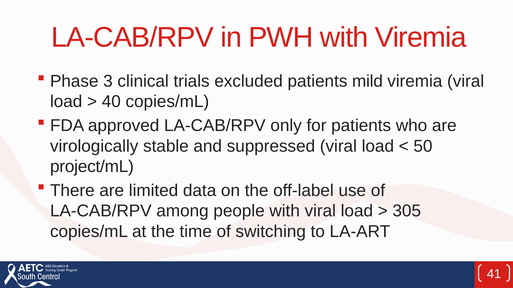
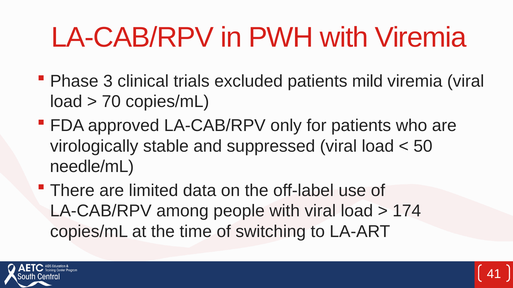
40: 40 -> 70
project/mL: project/mL -> needle/mL
305: 305 -> 174
